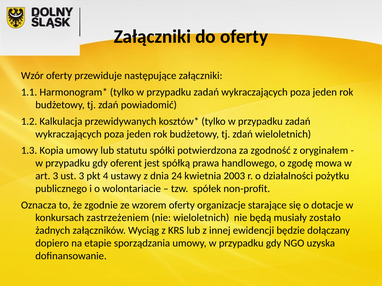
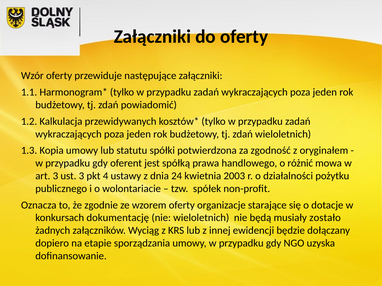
zgodę: zgodę -> różnić
zastrzeżeniem: zastrzeżeniem -> dokumentację
